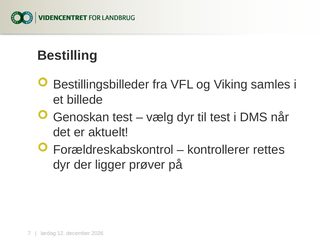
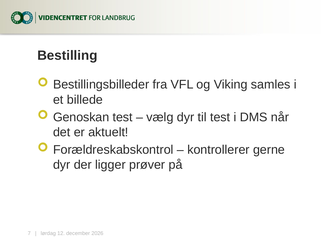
rettes: rettes -> gerne
